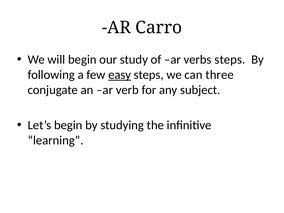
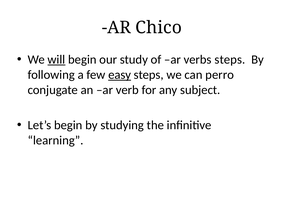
Carro: Carro -> Chico
will underline: none -> present
three: three -> perro
